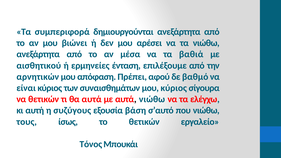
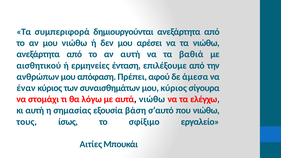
μου βιώνει: βιώνει -> νιώθω
αν μέσα: μέσα -> αυτή
αρνητικών: αρνητικών -> ανθρώπων
βαθμό: βαθμό -> άμεσα
είναι: είναι -> έναν
να θετικών: θετικών -> στομάχι
θα αυτά: αυτά -> λόγω
συζύγους: συζύγους -> σημασίας
το θετικών: θετικών -> σφίξιμο
Τόνος: Τόνος -> Αιτίες
